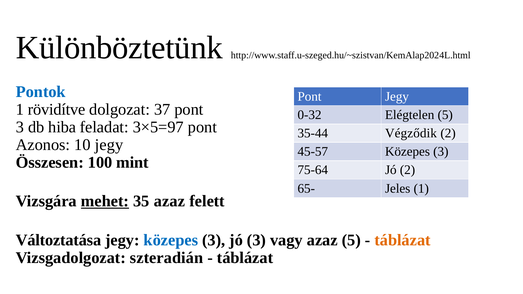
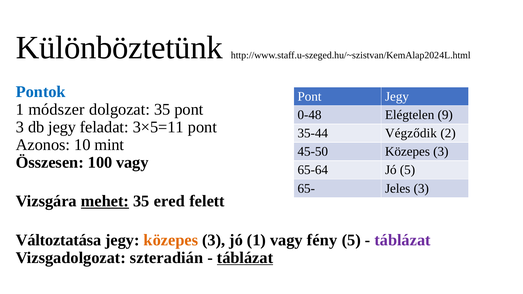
rövidítve: rövidítve -> módszer
dolgozat 37: 37 -> 35
0-32: 0-32 -> 0-48
Elégtelen 5: 5 -> 9
db hiba: hiba -> jegy
3×5=97: 3×5=97 -> 3×5=11
10 jegy: jegy -> mint
45-57: 45-57 -> 45-50
100 mint: mint -> vagy
75-64: 75-64 -> 65-64
Jó 2: 2 -> 5
Jeles 1: 1 -> 3
35 azaz: azaz -> ered
közepes at (171, 240) colour: blue -> orange
jó 3: 3 -> 1
vagy azaz: azaz -> fény
táblázat at (403, 240) colour: orange -> purple
táblázat at (245, 258) underline: none -> present
